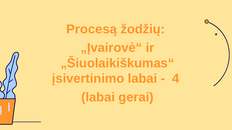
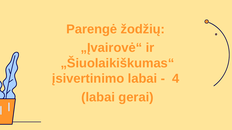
Procesą: Procesą -> Parengė
